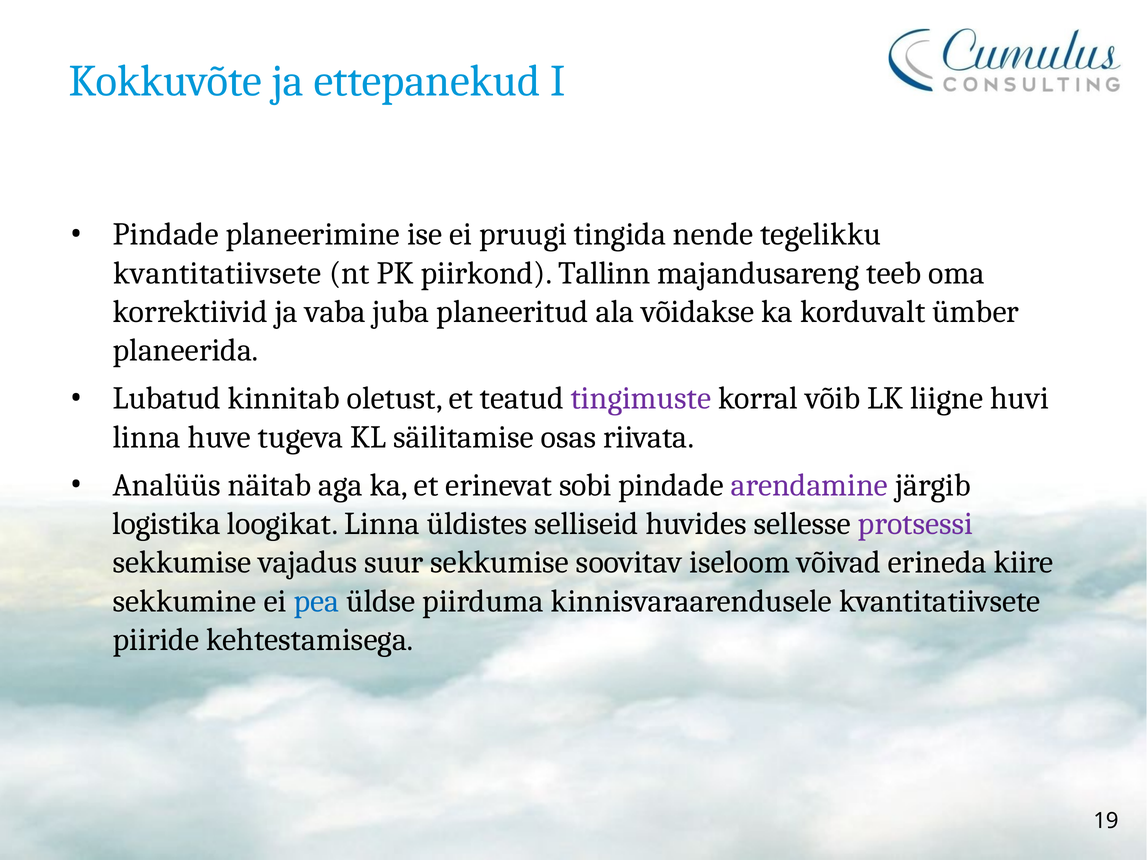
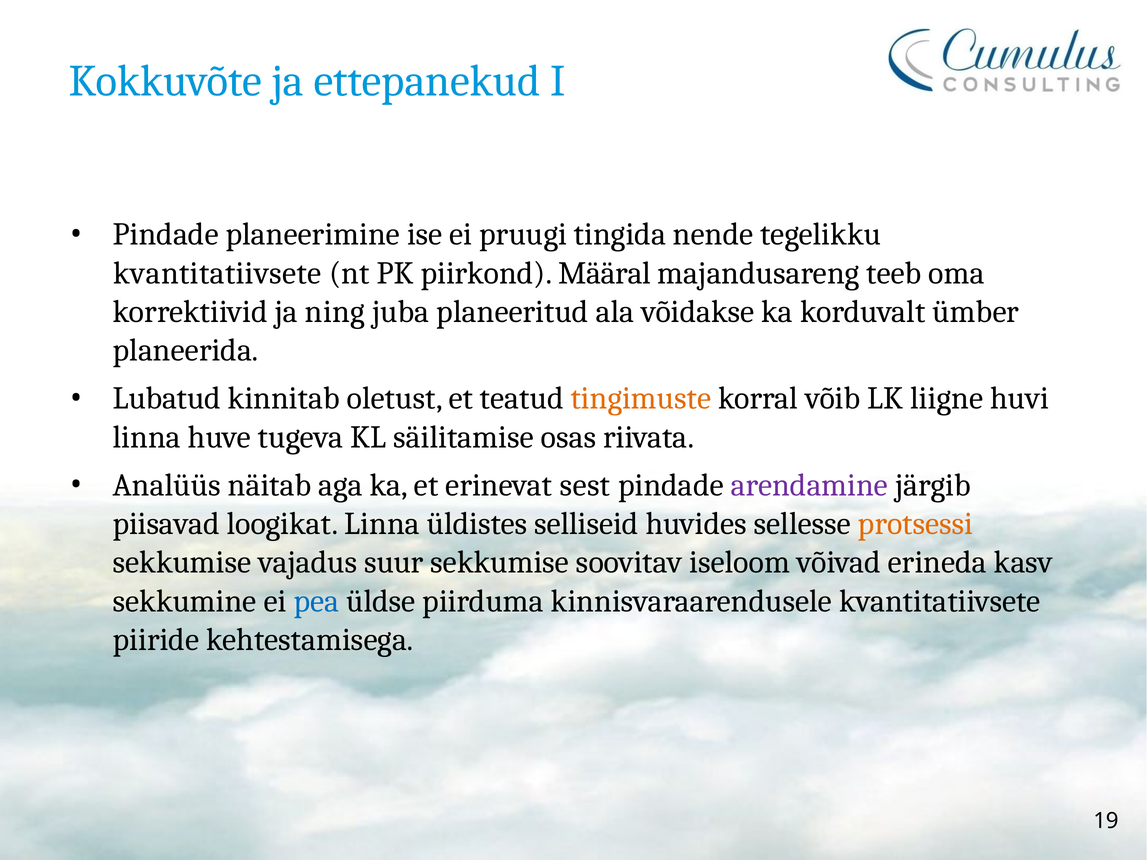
Tallinn: Tallinn -> Määral
vaba: vaba -> ning
tingimuste colour: purple -> orange
sobi: sobi -> sest
logistika: logistika -> piisavad
protsessi colour: purple -> orange
kiire: kiire -> kasv
